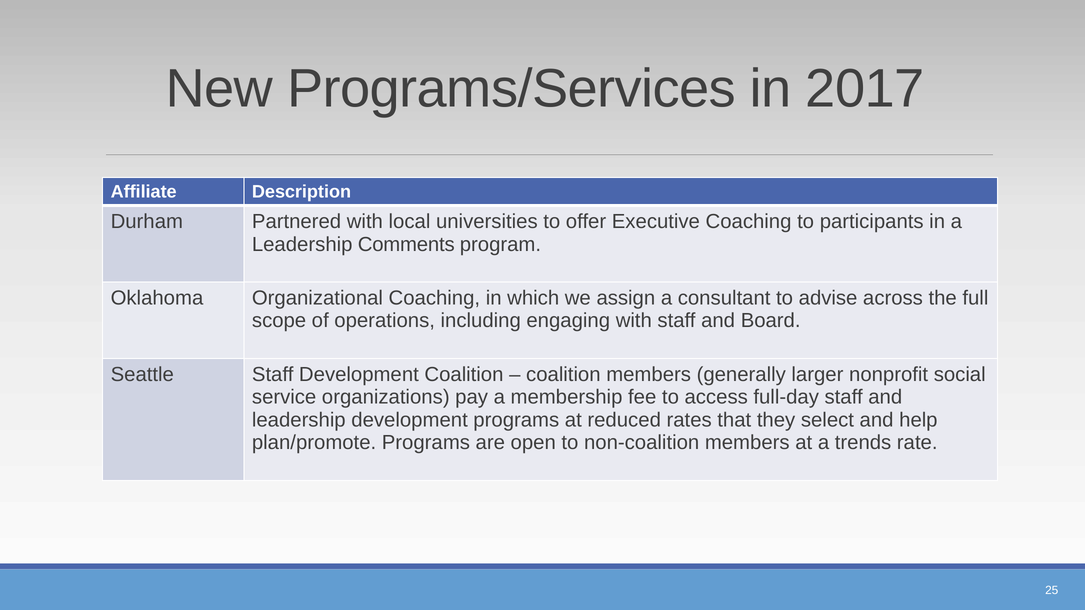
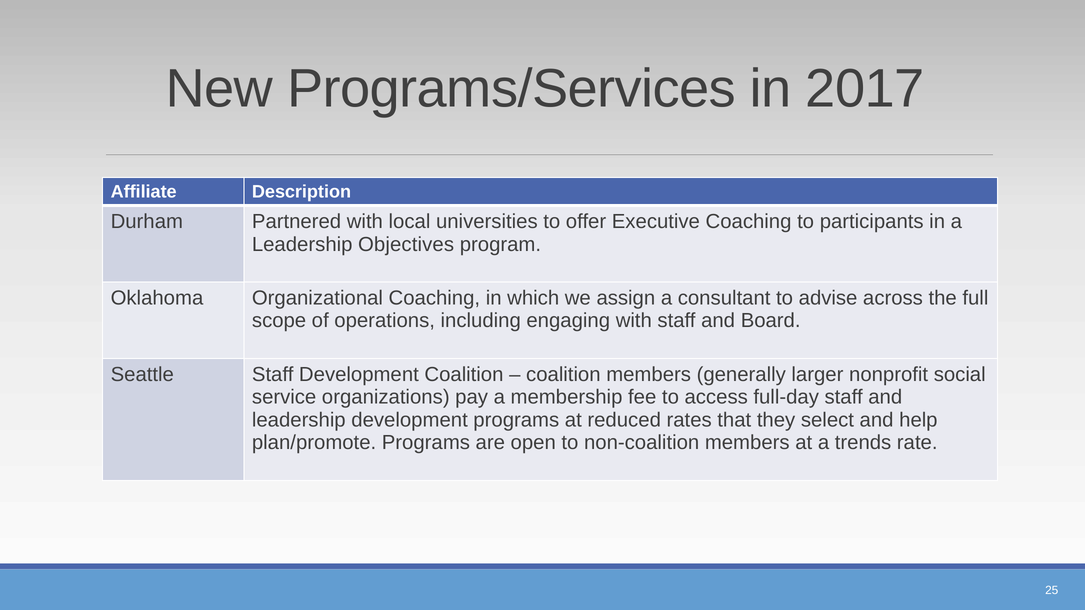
Comments: Comments -> Objectives
